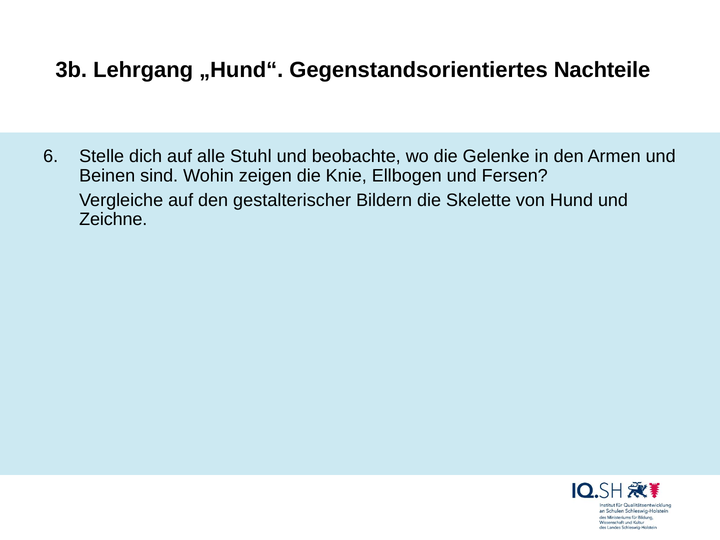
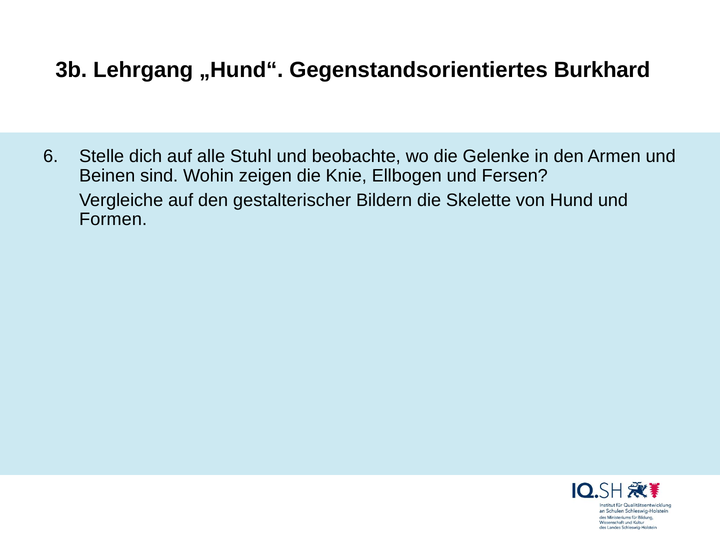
Nachteile: Nachteile -> Burkhard
Zeichne: Zeichne -> Formen
